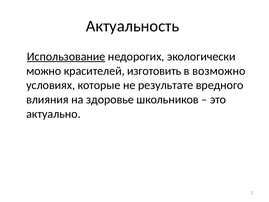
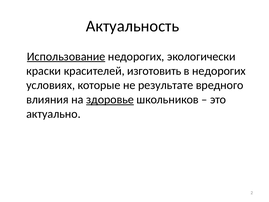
можно: можно -> краски
в возможно: возможно -> недорогих
здоровье underline: none -> present
